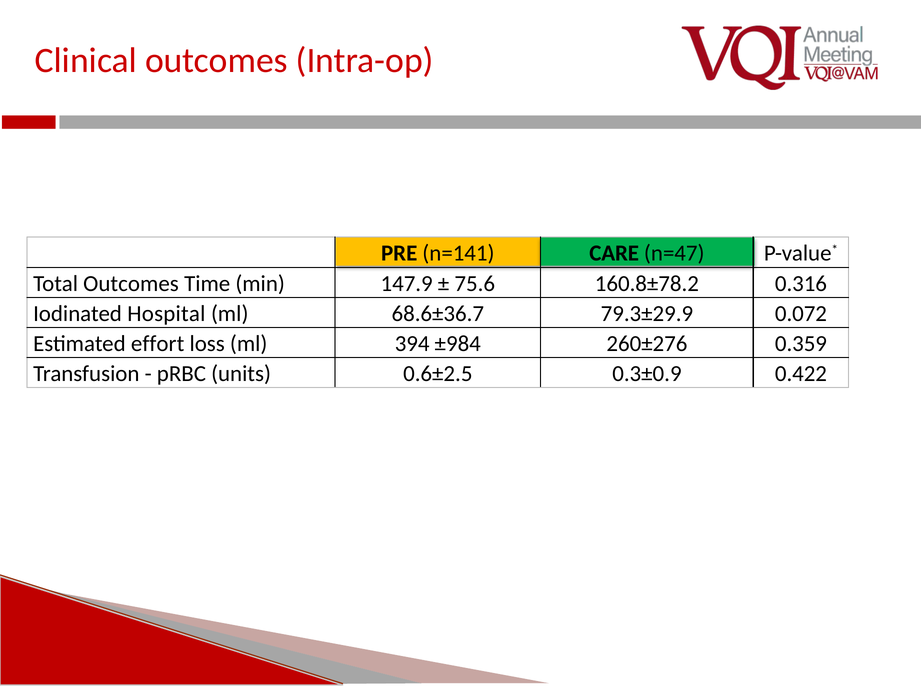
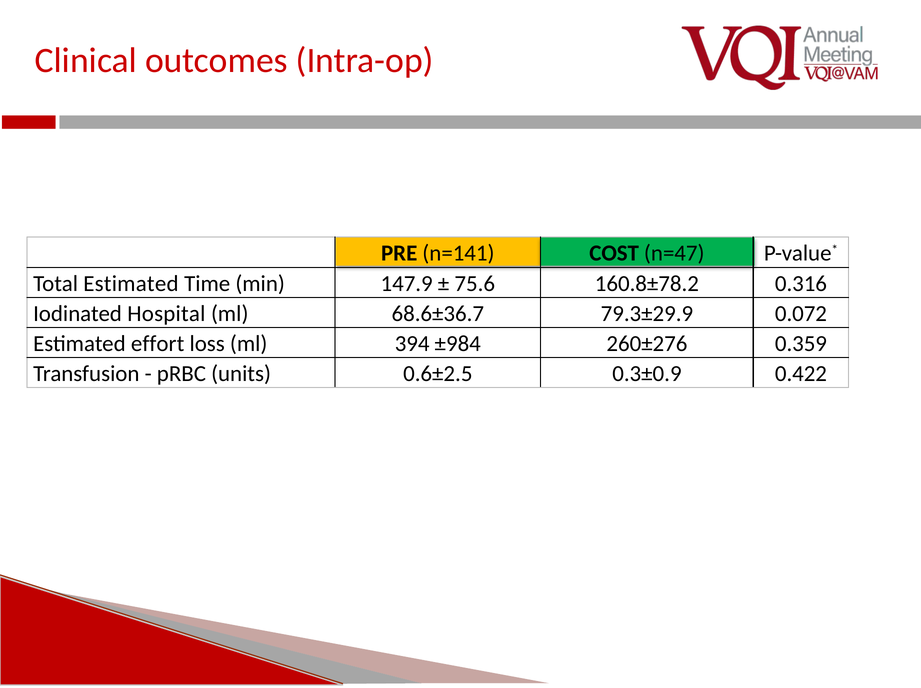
CARE: CARE -> COST
Total Outcomes: Outcomes -> Estimated
